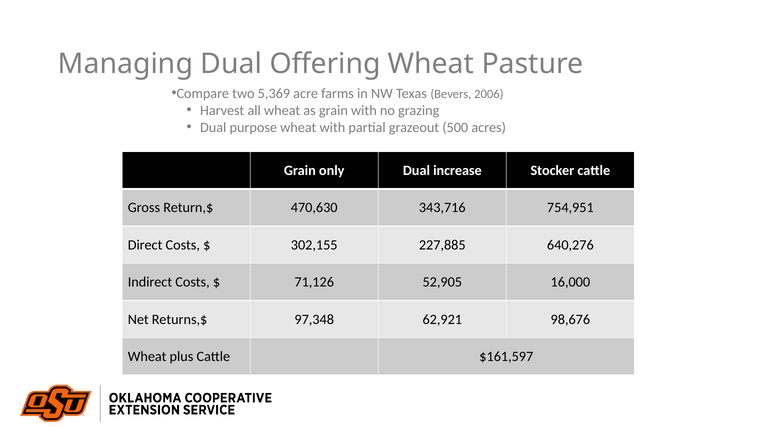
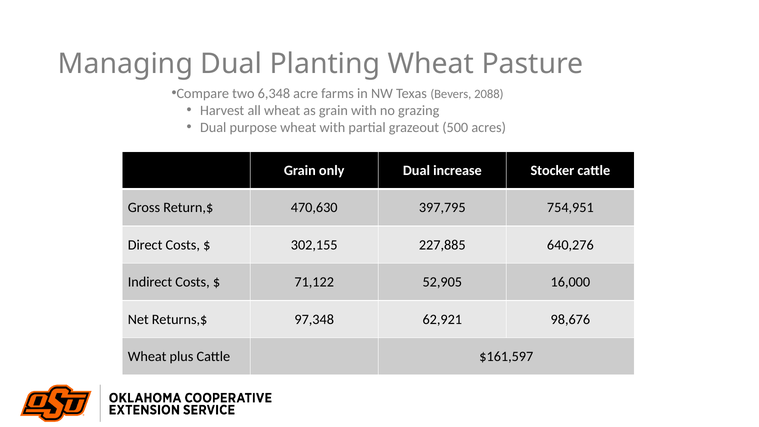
Offering: Offering -> Planting
5,369: 5,369 -> 6,348
2006: 2006 -> 2088
343,716: 343,716 -> 397,795
71,126: 71,126 -> 71,122
